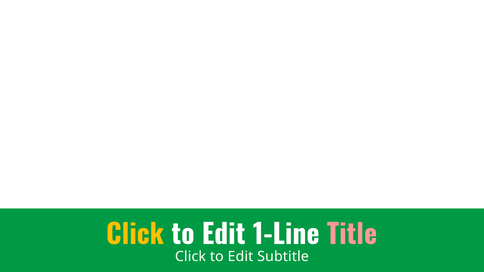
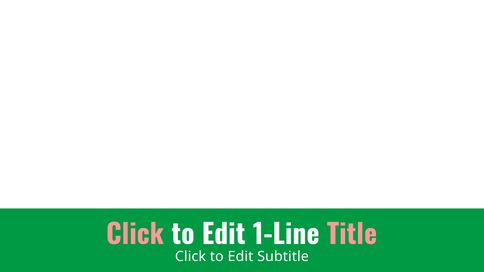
Click at (135, 235) colour: yellow -> pink
